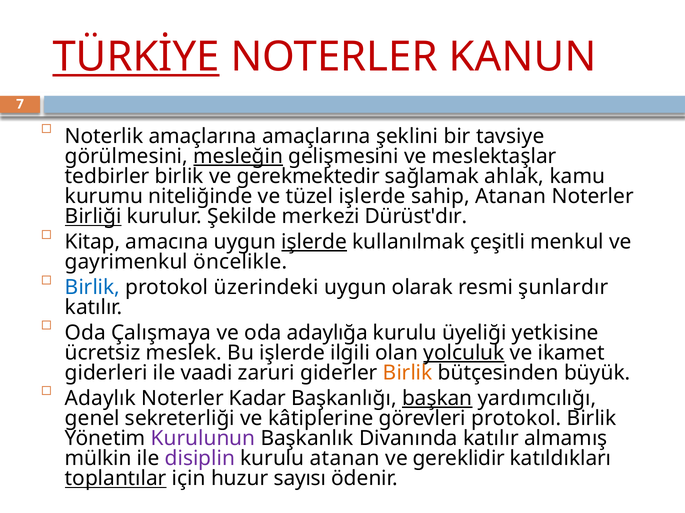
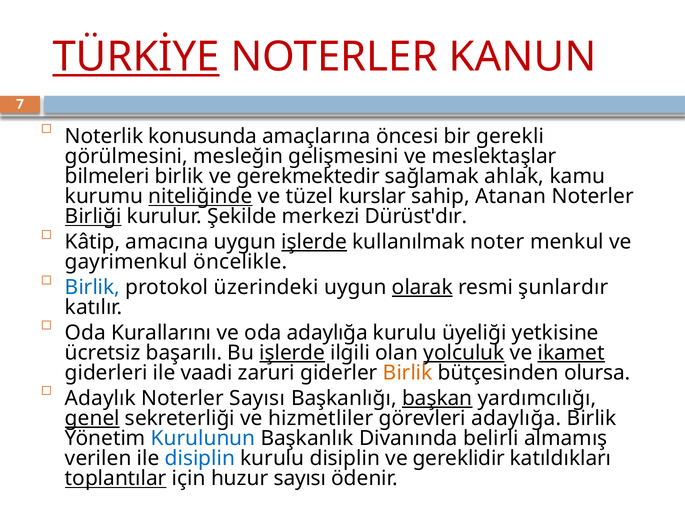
Noterlik amaçlarına: amaçlarına -> konusunda
şeklini: şeklini -> öncesi
tavsiye: tavsiye -> gerekli
mesleğin underline: present -> none
tedbirler: tedbirler -> bilmeleri
niteliğinde underline: none -> present
tüzel işlerde: işlerde -> kurslar
Kitap: Kitap -> Kâtip
çeşitli: çeşitli -> noter
olarak underline: none -> present
Çalışmaya: Çalışmaya -> Kurallarını
meslek: meslek -> başarılı
işlerde at (292, 353) underline: none -> present
ikamet underline: none -> present
büyük: büyük -> olursa
Noterler Kadar: Kadar -> Sayısı
genel underline: none -> present
kâtiplerine: kâtiplerine -> hizmetliler
görevleri protokol: protokol -> adaylığa
Kurulunun colour: purple -> blue
Divanında katılır: katılır -> belirli
mülkin: mülkin -> verilen
disiplin at (200, 459) colour: purple -> blue
kurulu atanan: atanan -> disiplin
